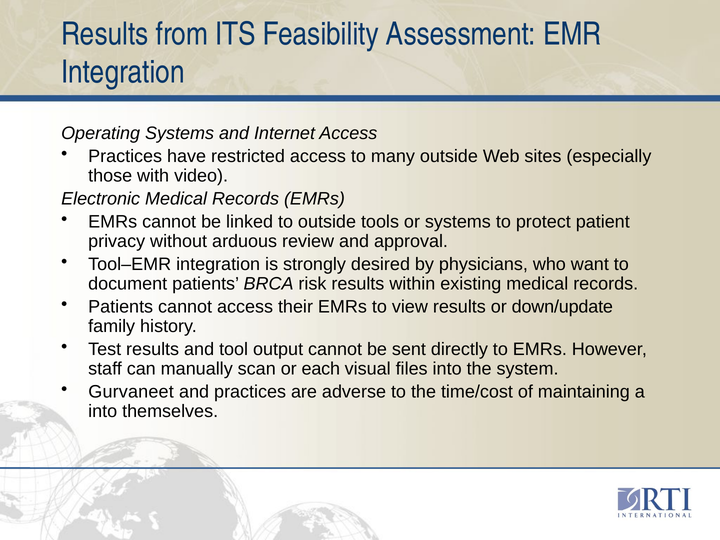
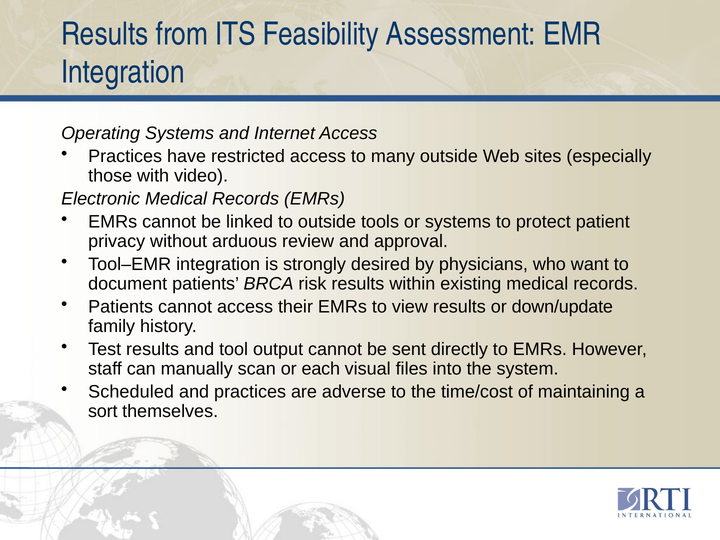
Gurvaneet: Gurvaneet -> Scheduled
into at (103, 411): into -> sort
